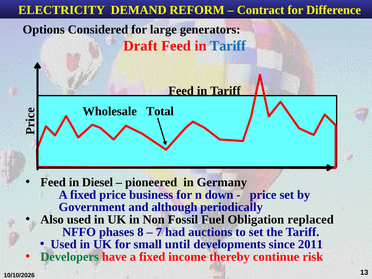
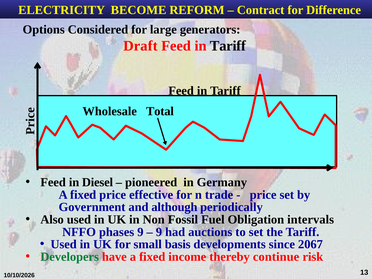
DEMAND: DEMAND -> BECOME
Tariff at (228, 46) colour: blue -> black
business: business -> effective
down: down -> trade
replaced: replaced -> intervals
phases 8: 8 -> 9
7 at (159, 232): 7 -> 9
until: until -> basis
2011: 2011 -> 2067
